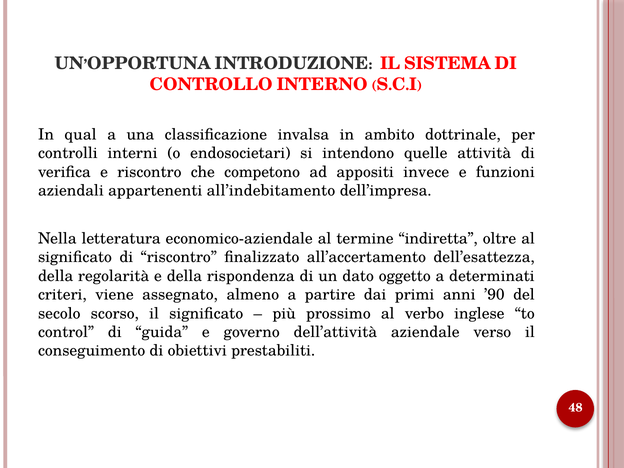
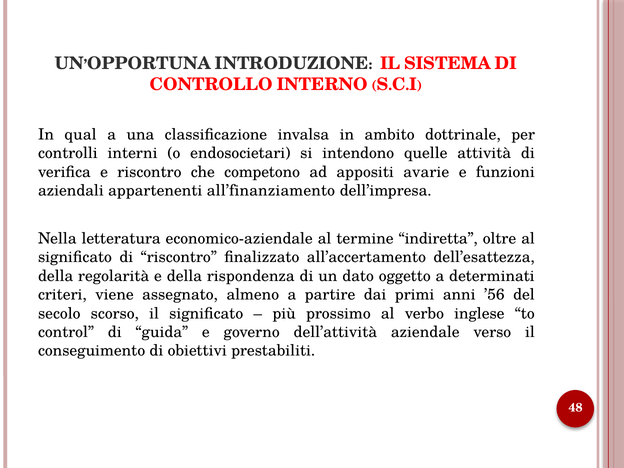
invece: invece -> avarie
all’indebitamento: all’indebitamento -> all’finanziamento
’90: ’90 -> ’56
